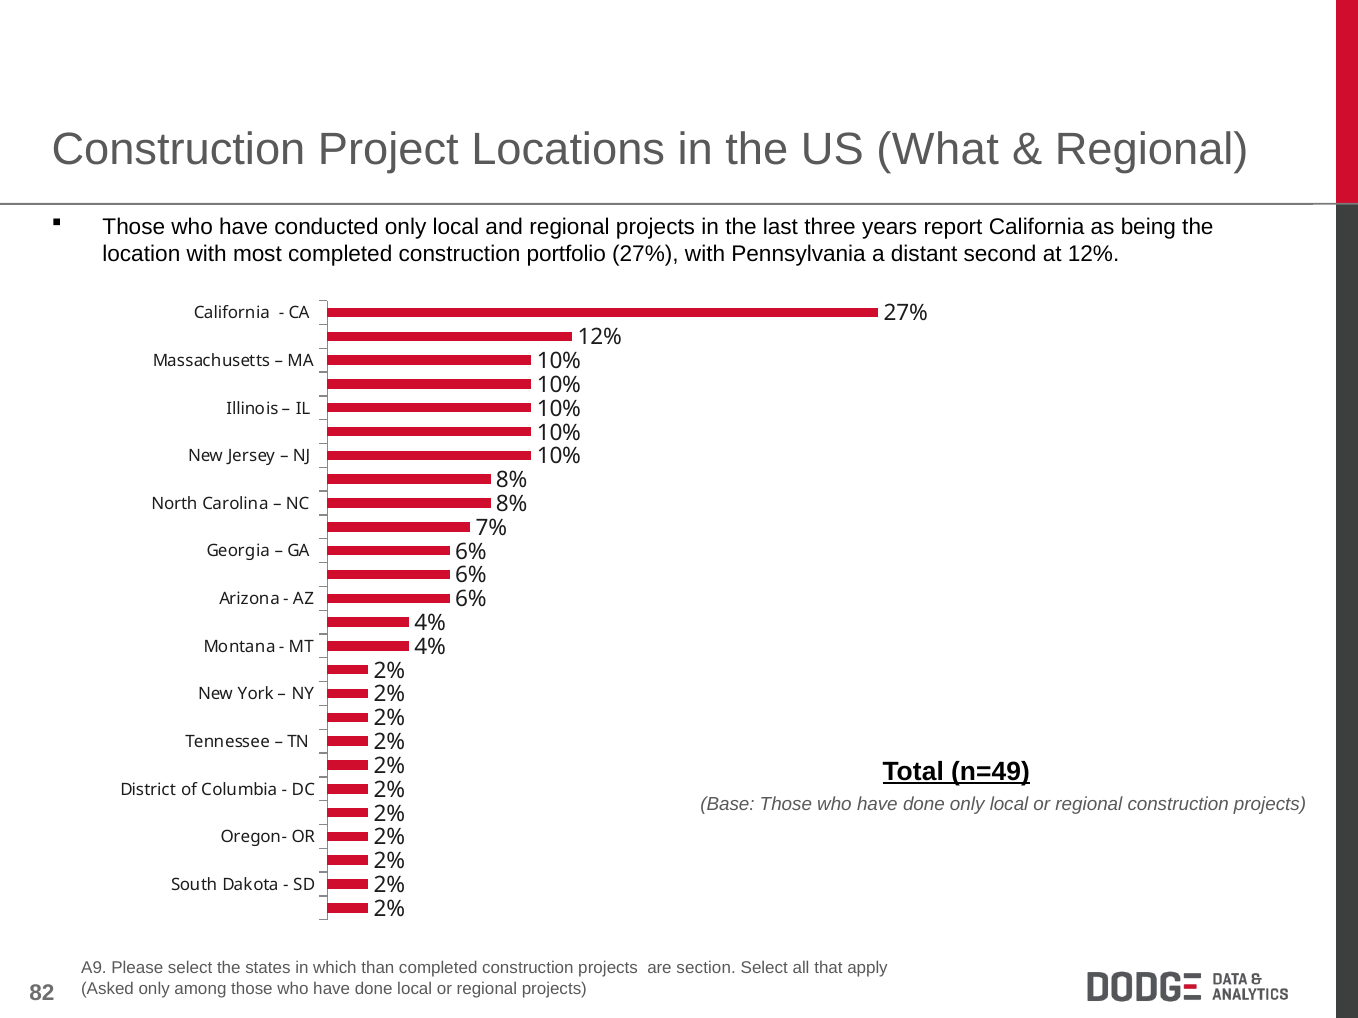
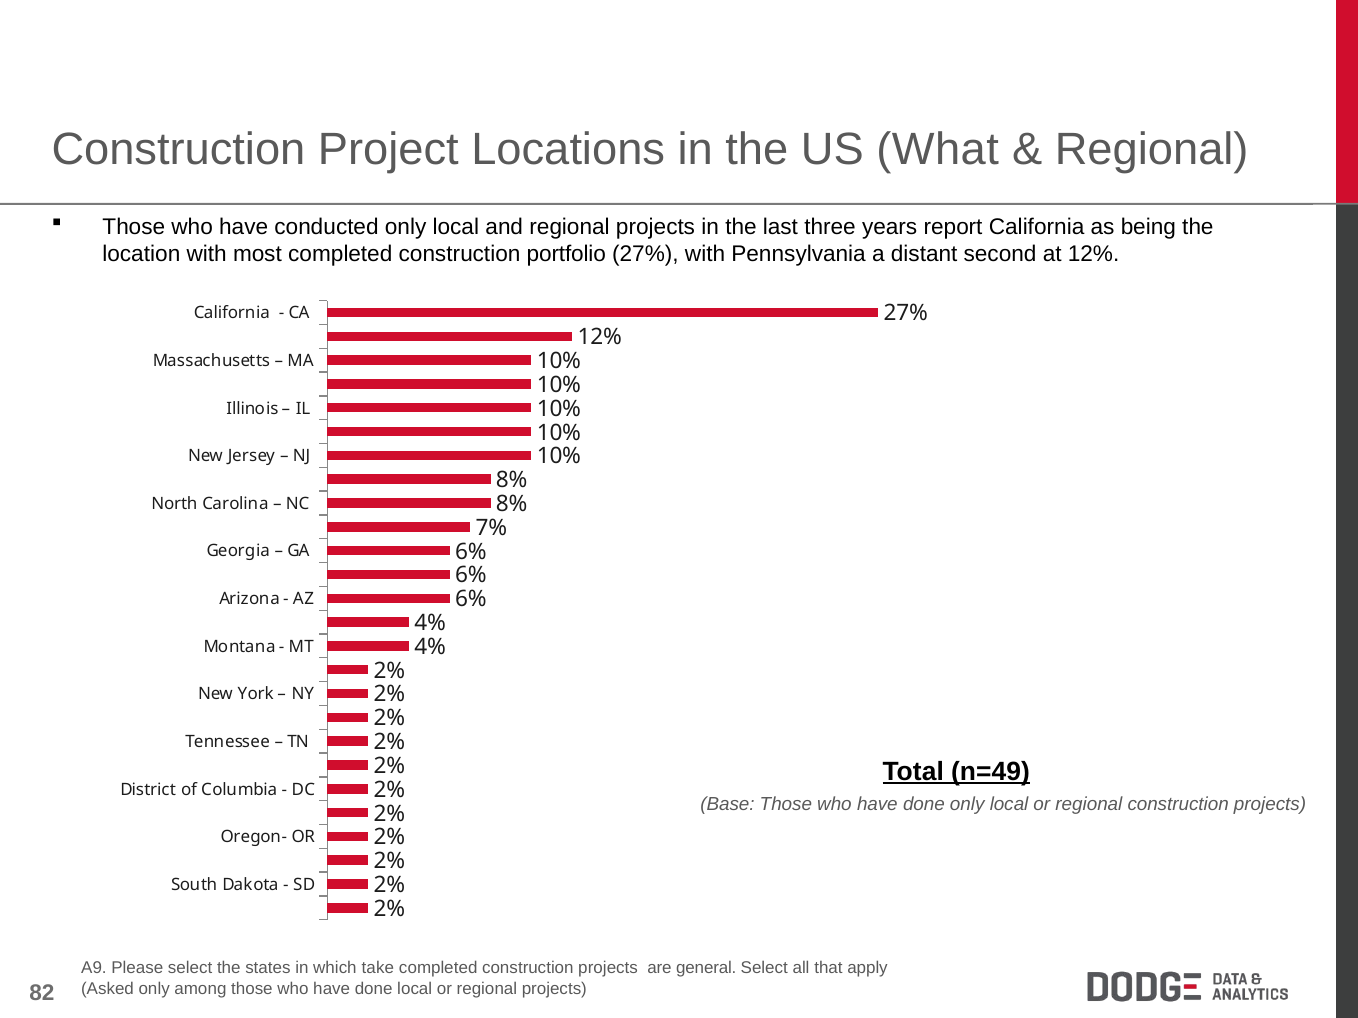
than: than -> take
section: section -> general
